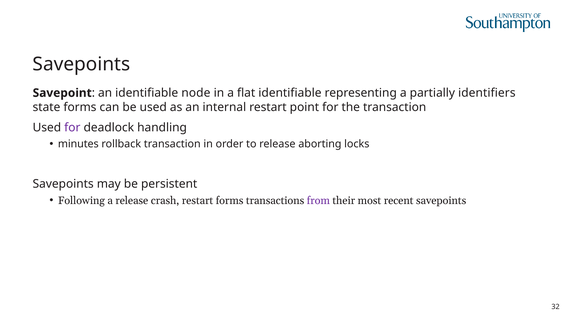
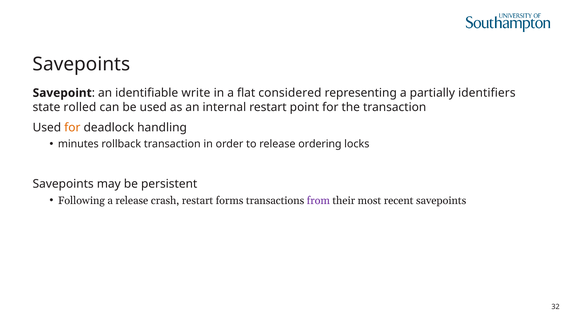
node: node -> write
flat identifiable: identifiable -> considered
state forms: forms -> rolled
for at (72, 127) colour: purple -> orange
aborting: aborting -> ordering
